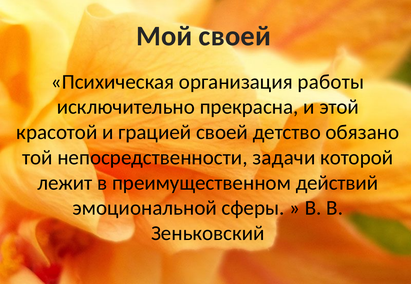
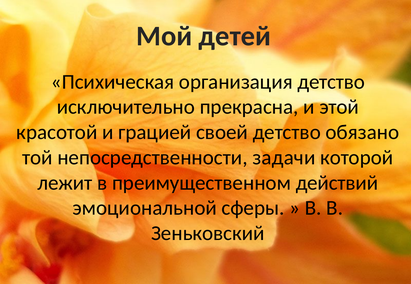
Мой своей: своей -> детей
организация работы: работы -> детство
